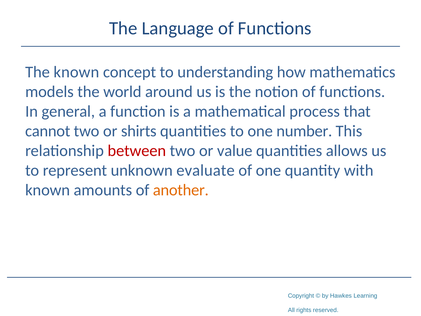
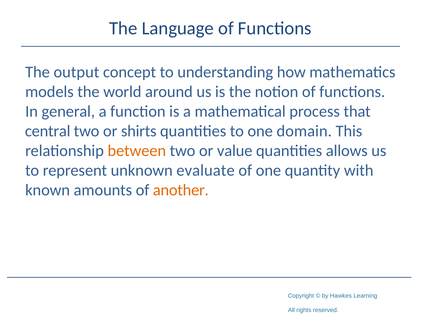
The known: known -> output
cannot: cannot -> central
number: number -> domain
between colour: red -> orange
